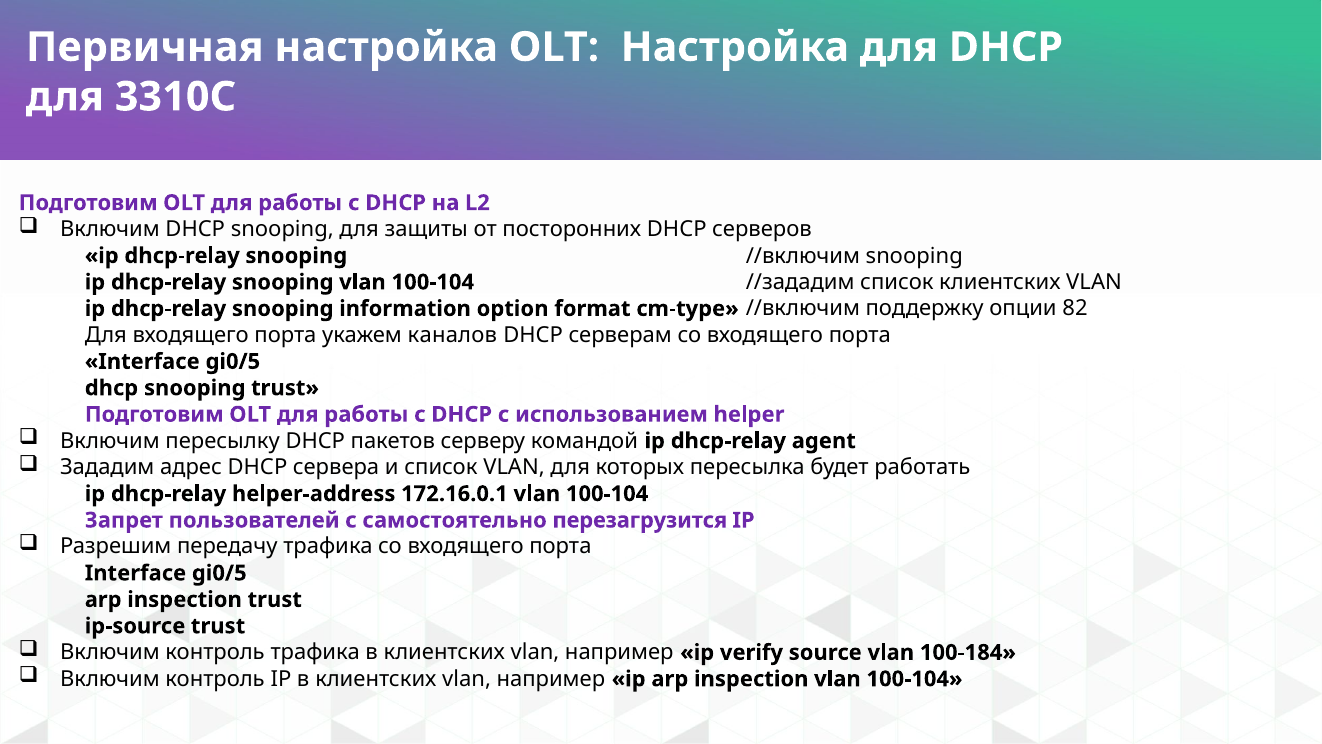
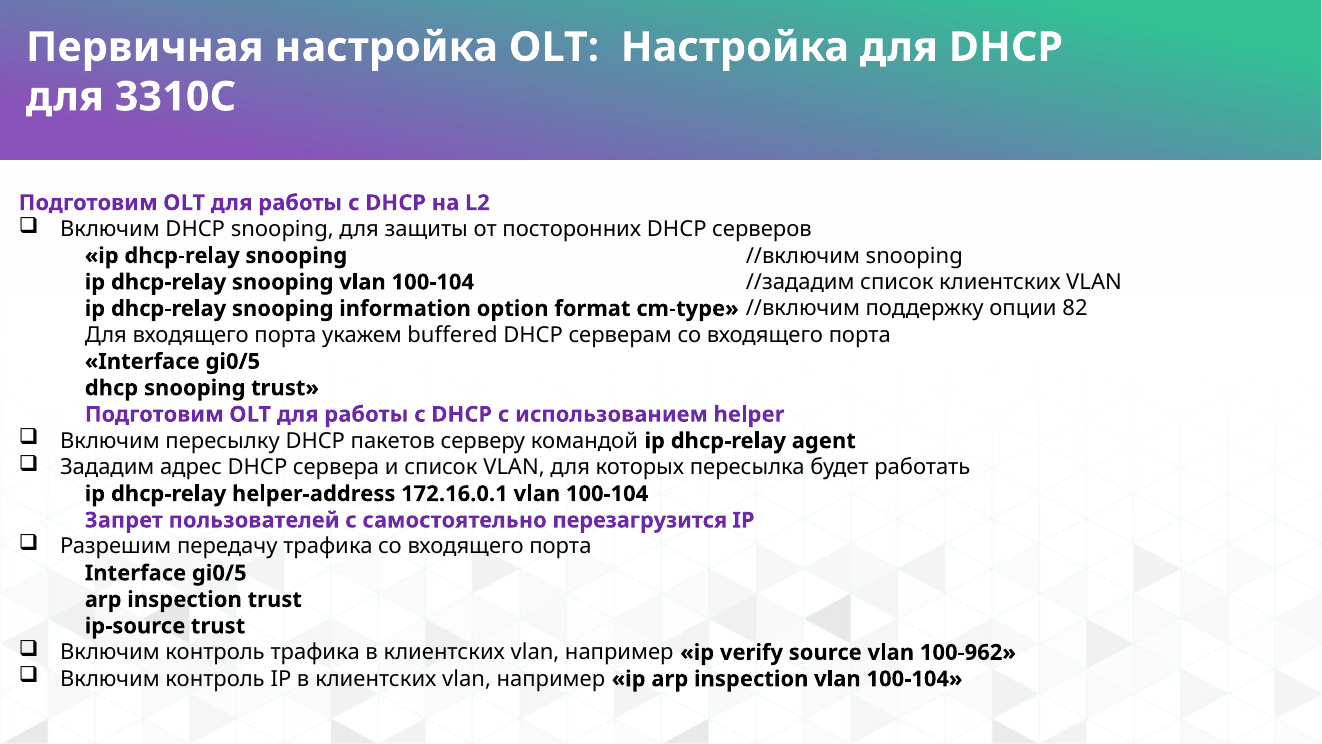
каналов: каналов -> buffered
100-184: 100-184 -> 100-962
